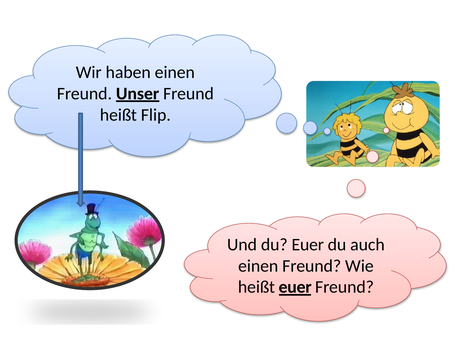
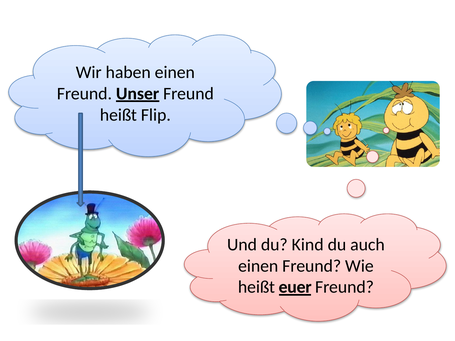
du Euer: Euer -> Kind
